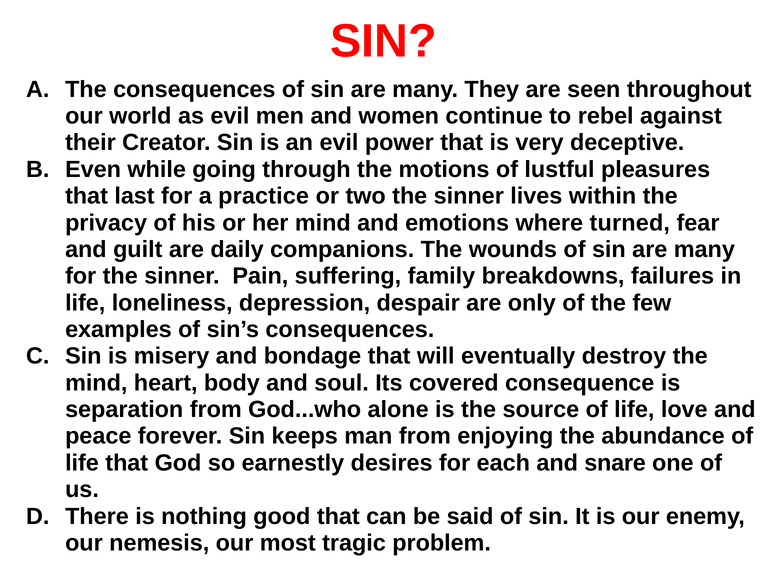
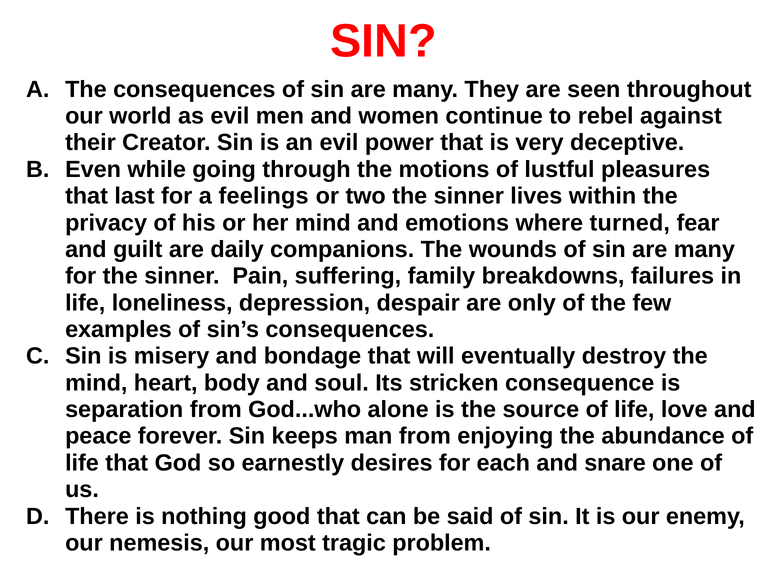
practice: practice -> feelings
covered: covered -> stricken
